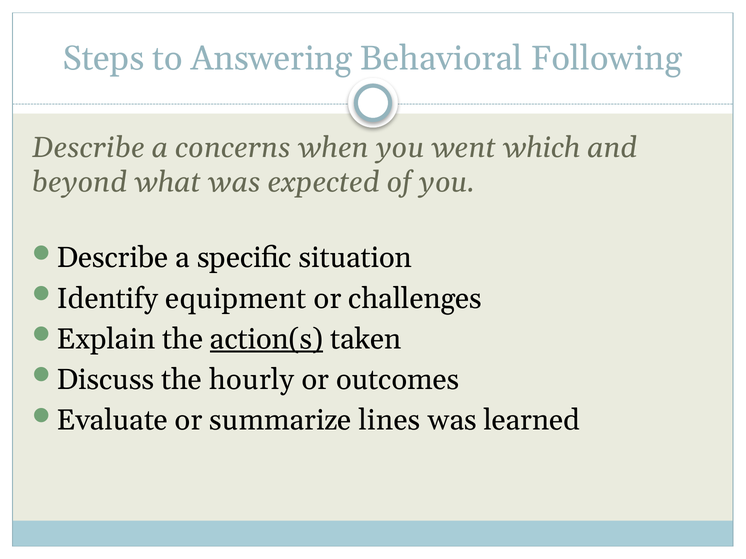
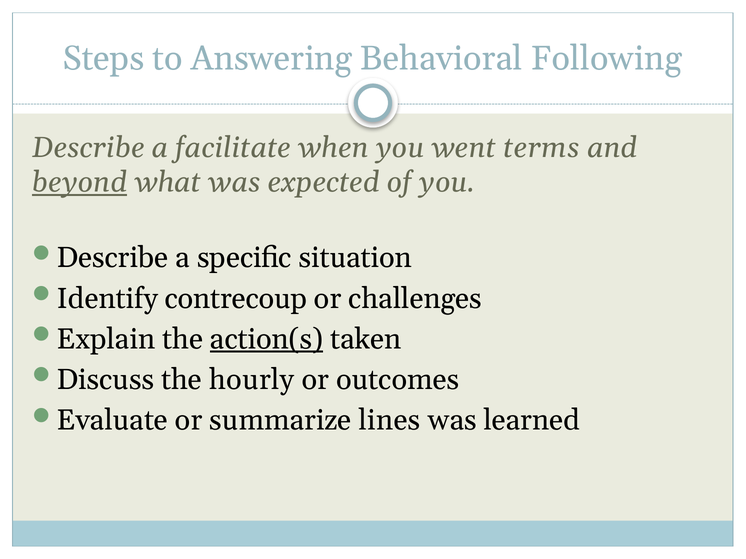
concerns: concerns -> facilitate
which: which -> terms
beyond underline: none -> present
equipment: equipment -> contrecoup
